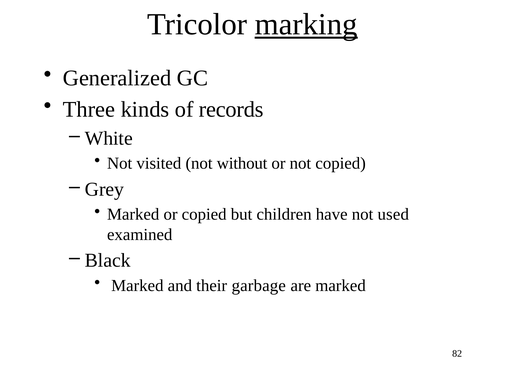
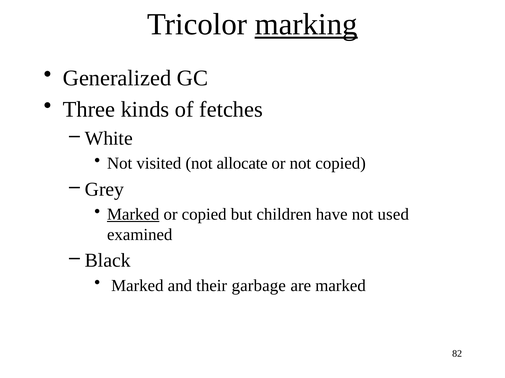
records: records -> fetches
without: without -> allocate
Marked at (133, 215) underline: none -> present
